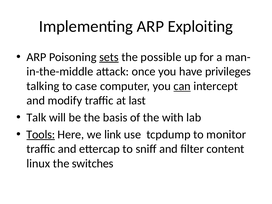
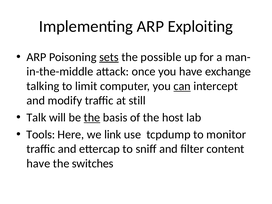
privileges: privileges -> exchange
case: case -> limit
last: last -> still
the at (92, 118) underline: none -> present
with: with -> host
Tools underline: present -> none
linux at (38, 163): linux -> have
